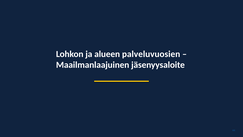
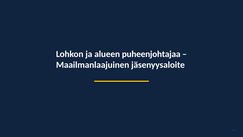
palveluvuosien: palveluvuosien -> puheenjohtajaa
